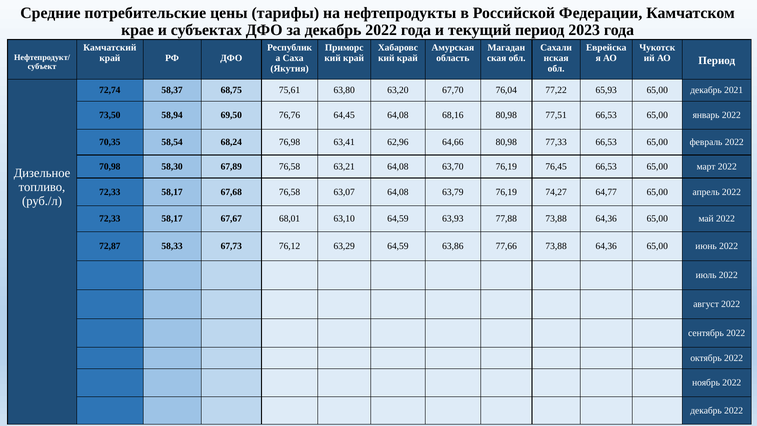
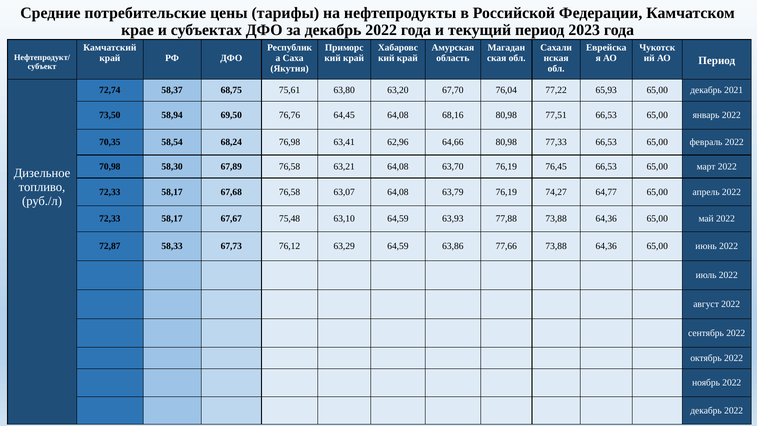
68,01: 68,01 -> 75,48
